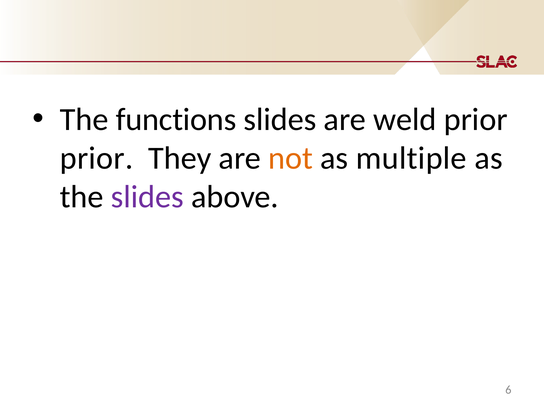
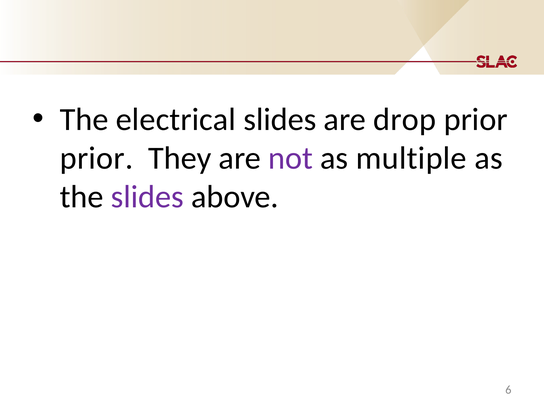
functions: functions -> electrical
weld: weld -> drop
not colour: orange -> purple
